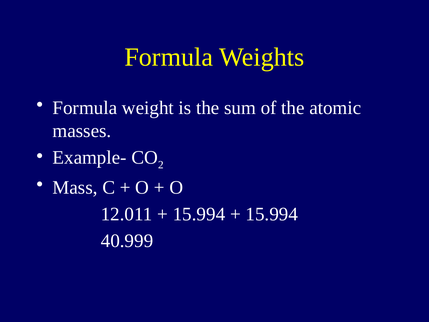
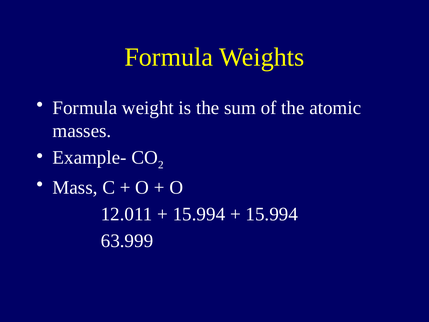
40.999: 40.999 -> 63.999
